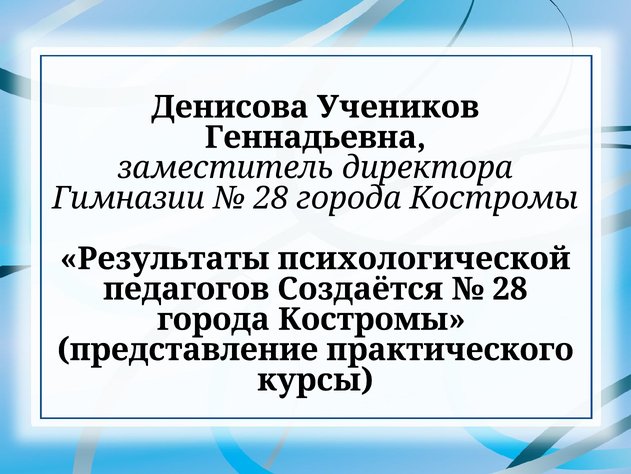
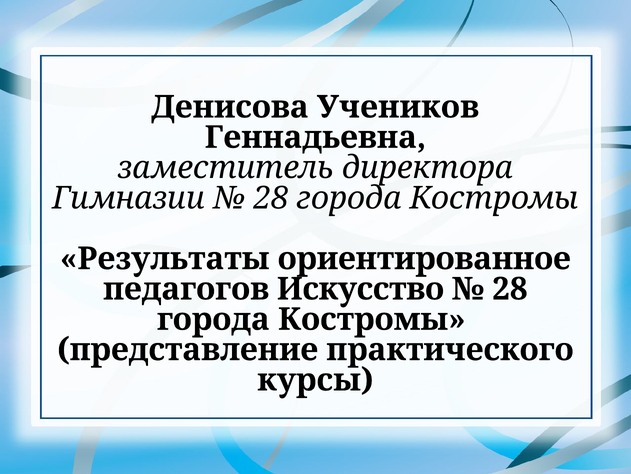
психологической: психологической -> ориентированное
Создаётся: Создаётся -> Искусство
